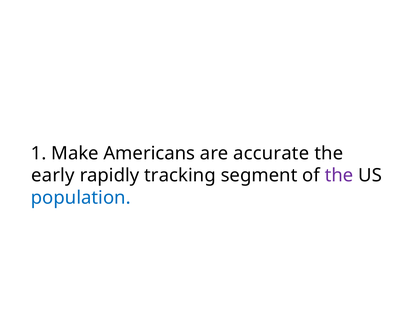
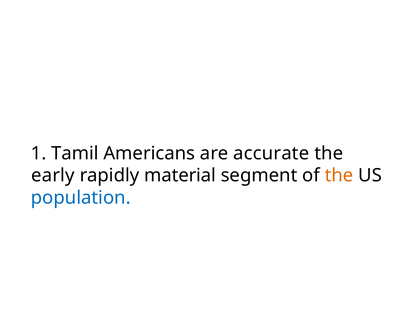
Make: Make -> Tamil
tracking: tracking -> material
the at (339, 176) colour: purple -> orange
